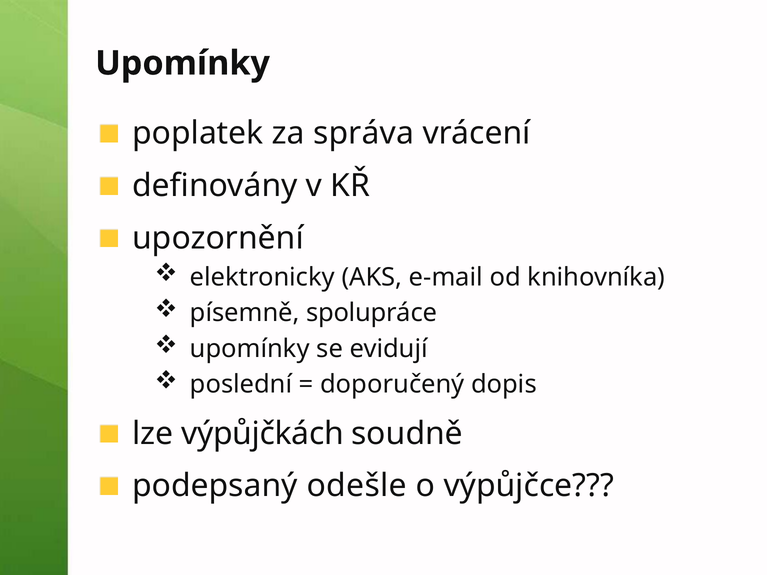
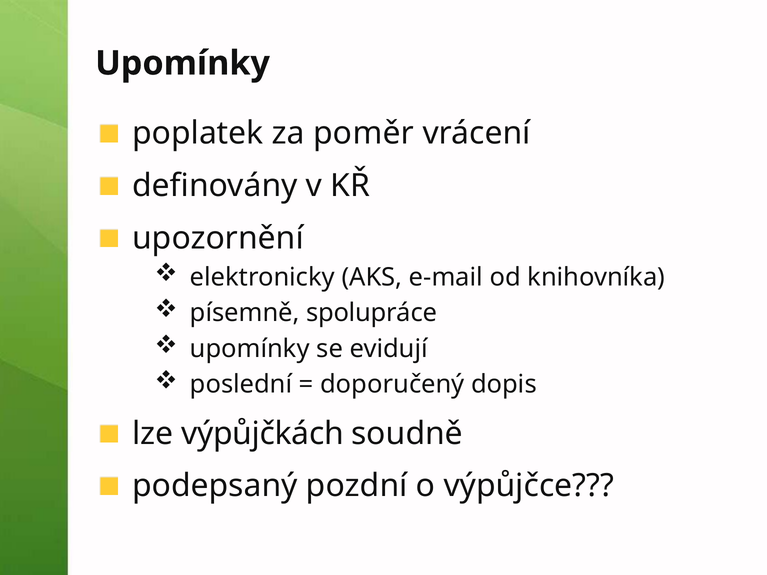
správa: správa -> poměr
odešle: odešle -> pozdní
